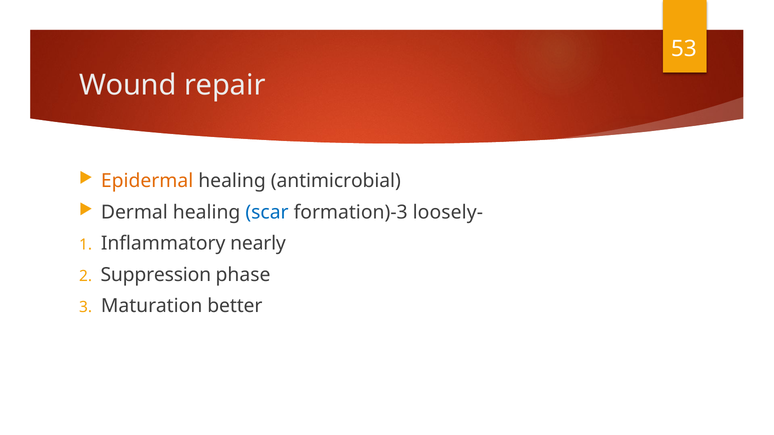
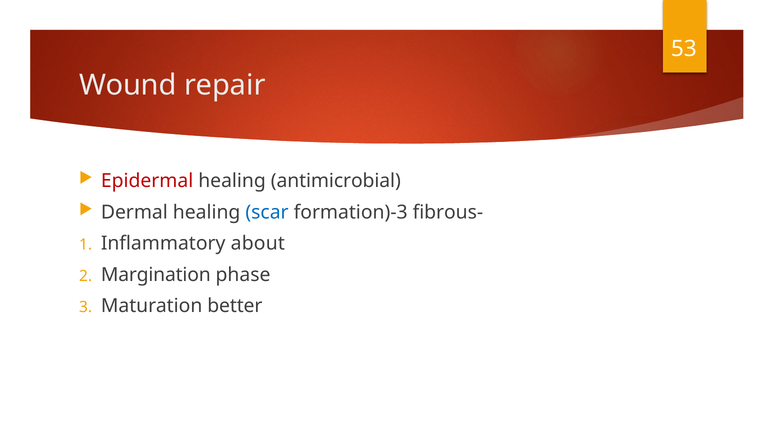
Epidermal colour: orange -> red
loosely-: loosely- -> fibrous-
nearly: nearly -> about
Suppression: Suppression -> Margination
